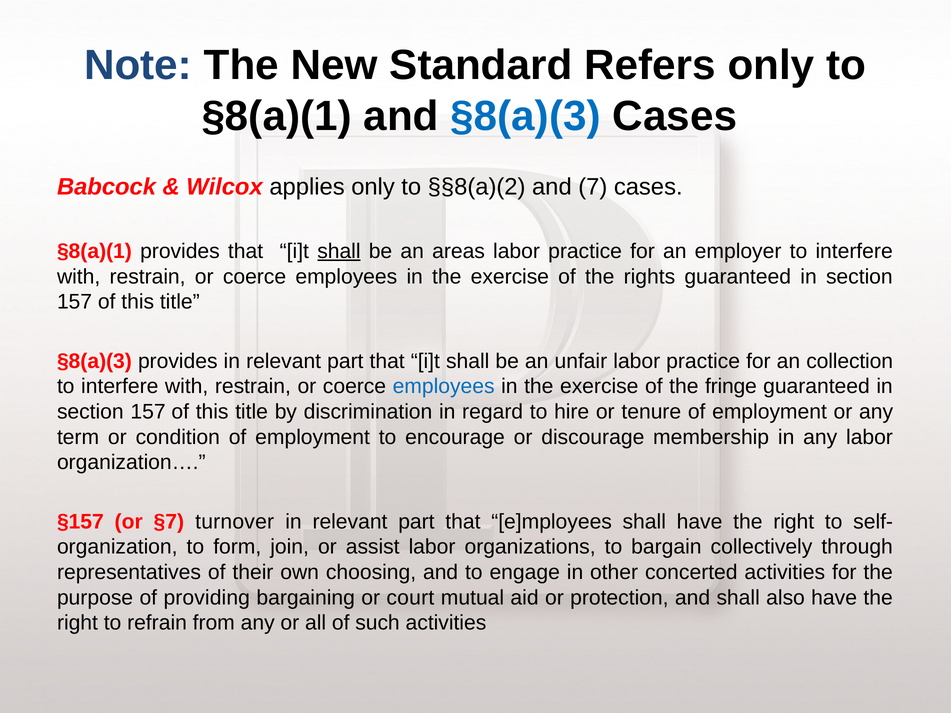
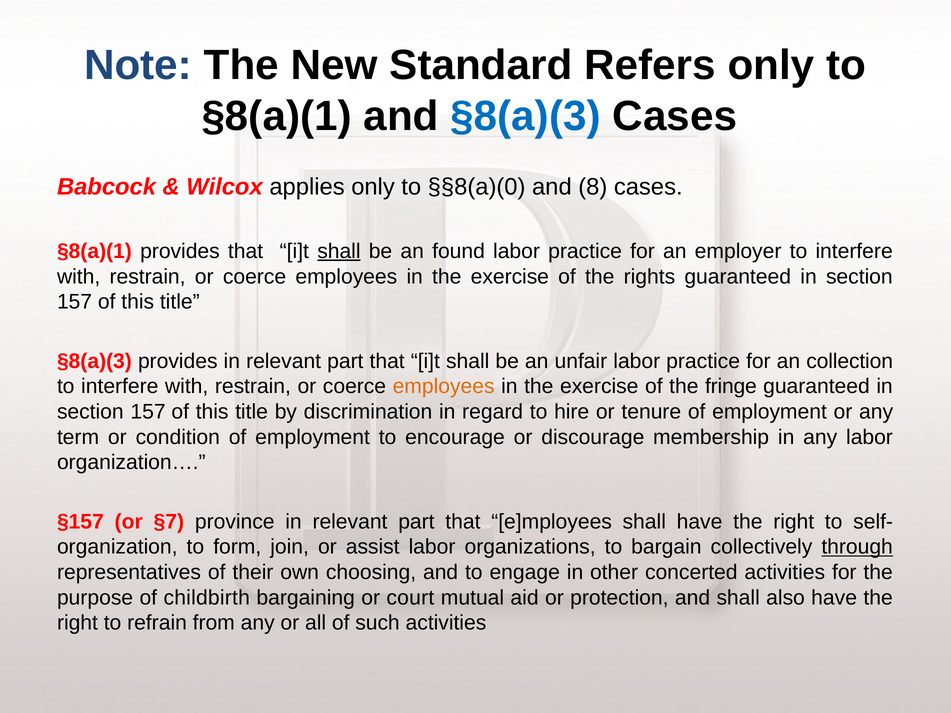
§§8(a)(2: §§8(a)(2 -> §§8(a)(0
7: 7 -> 8
areas: areas -> found
employees at (444, 387) colour: blue -> orange
turnover: turnover -> province
through underline: none -> present
providing: providing -> childbirth
